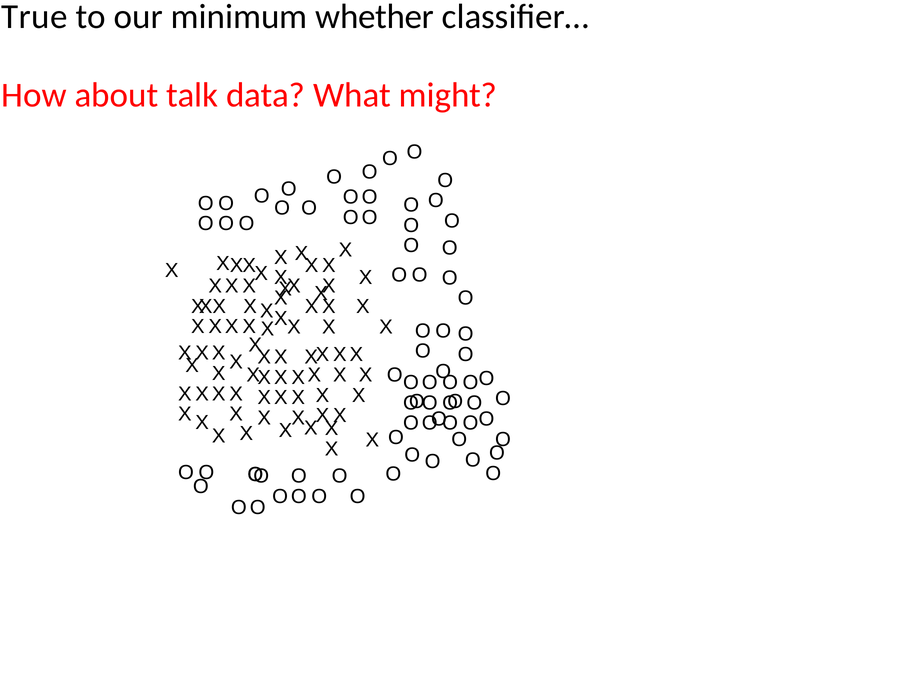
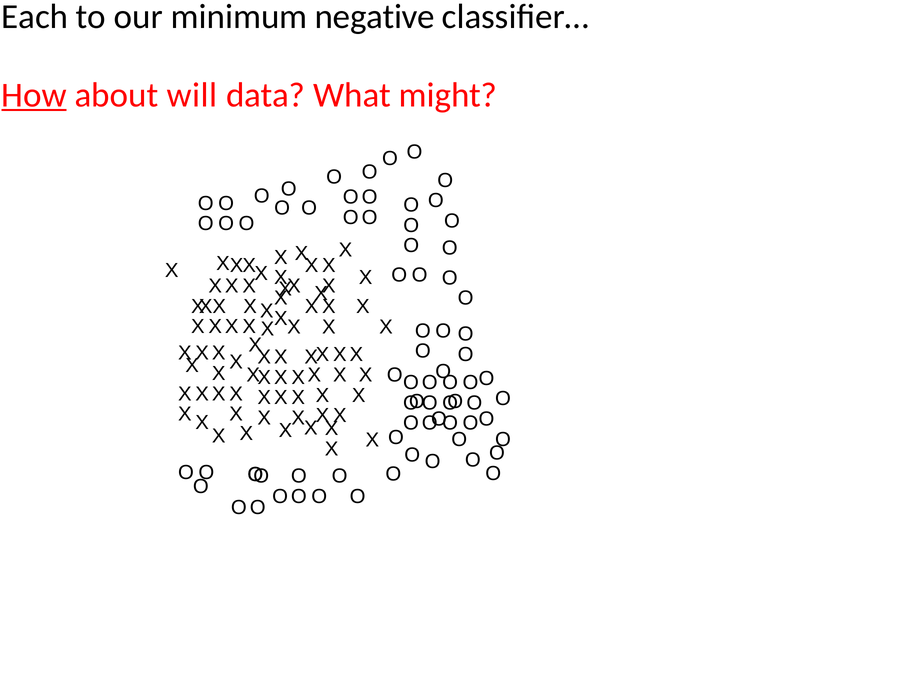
True: True -> Each
whether: whether -> negative
How underline: none -> present
talk: talk -> will
